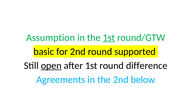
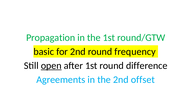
Assumption: Assumption -> Propagation
1st at (109, 37) underline: present -> none
supported: supported -> frequency
below: below -> offset
